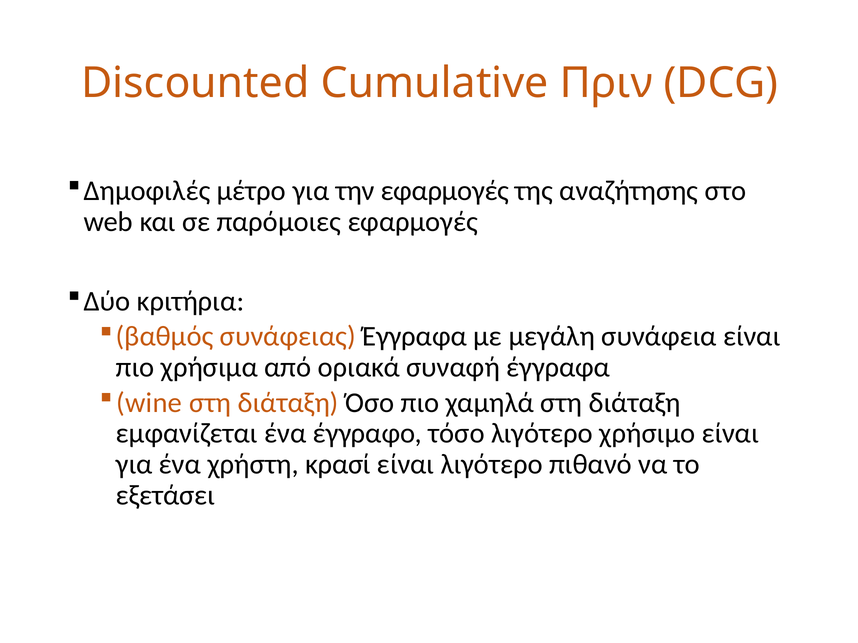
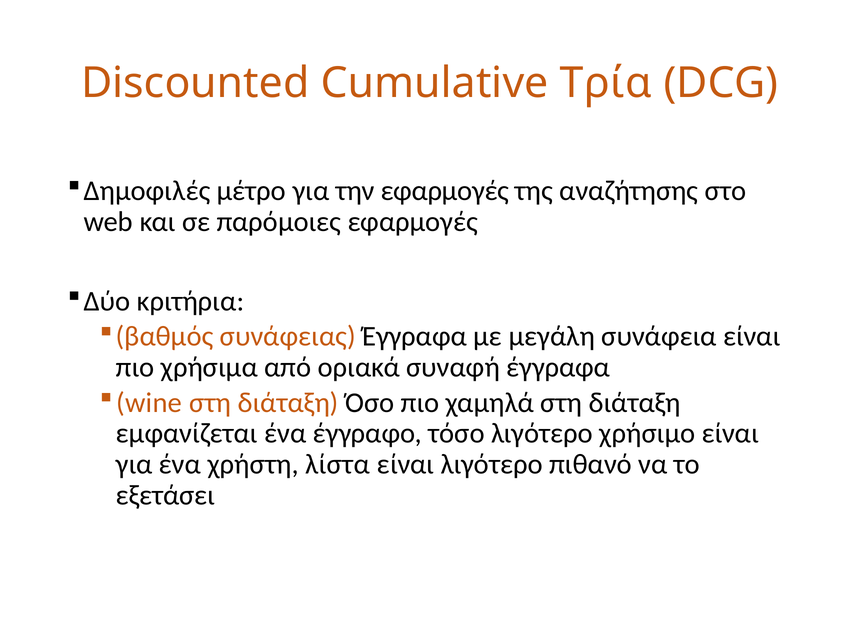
Πριν: Πριν -> Τρία
κρασί: κρασί -> λίστα
